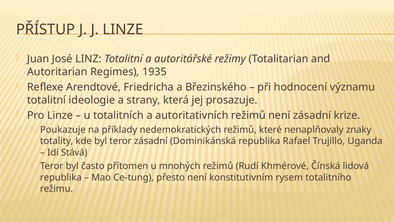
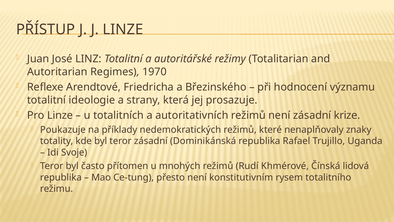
1935: 1935 -> 1970
Stává: Stává -> Svoje
